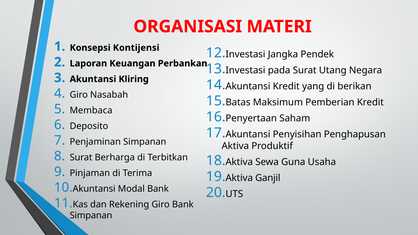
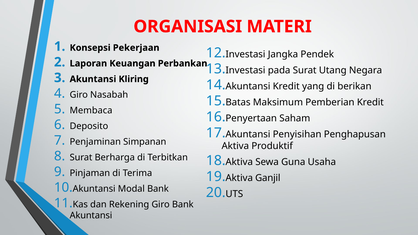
Kontijensi: Kontijensi -> Pekerjaan
Simpanan at (91, 216): Simpanan -> Akuntansi
